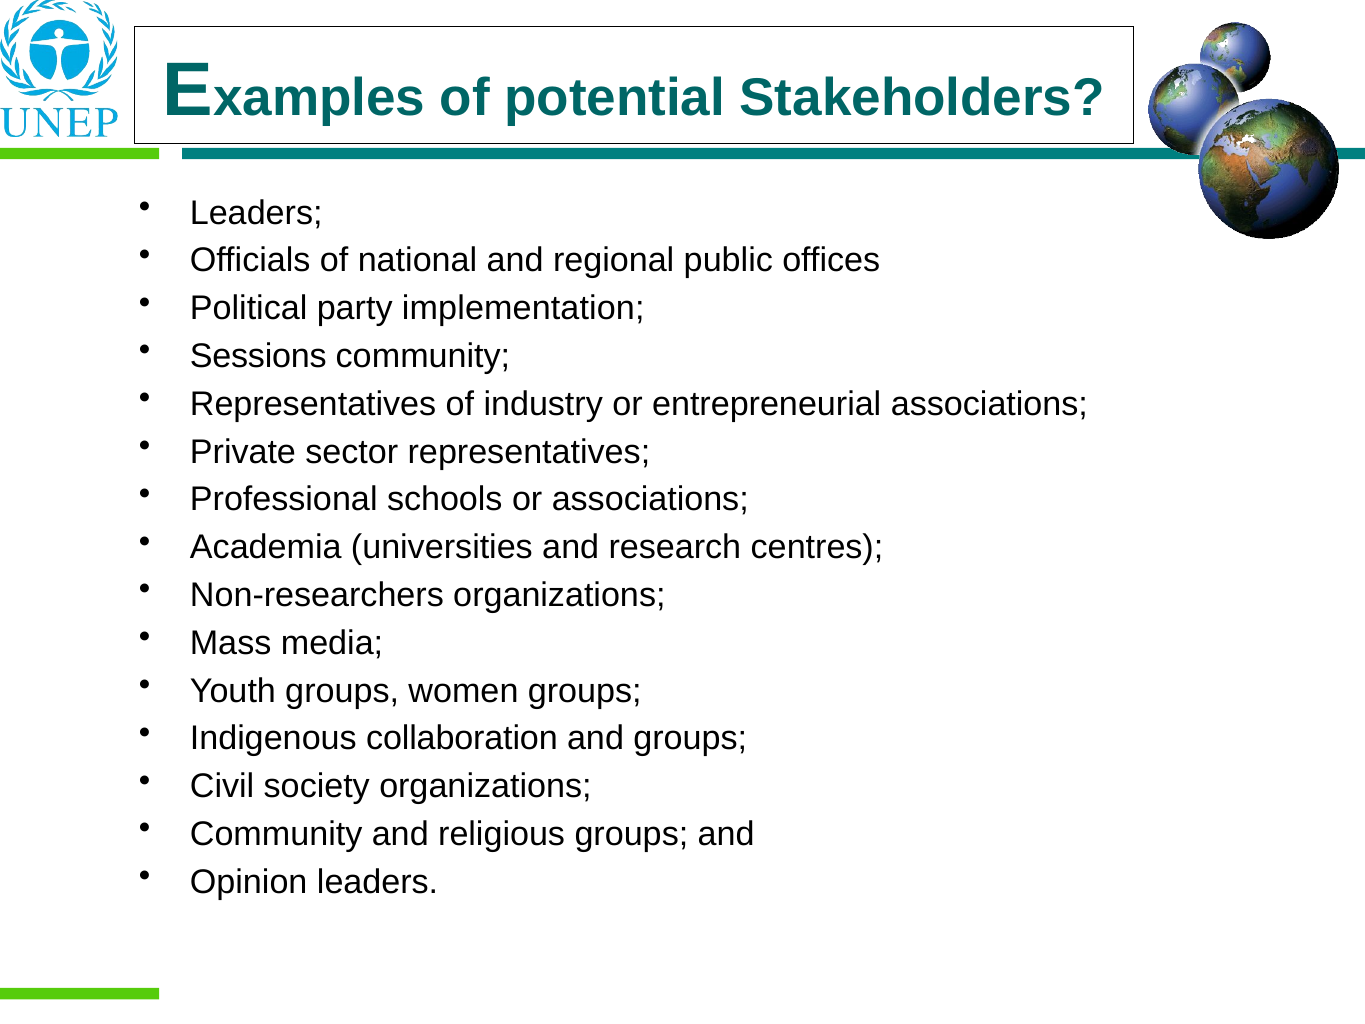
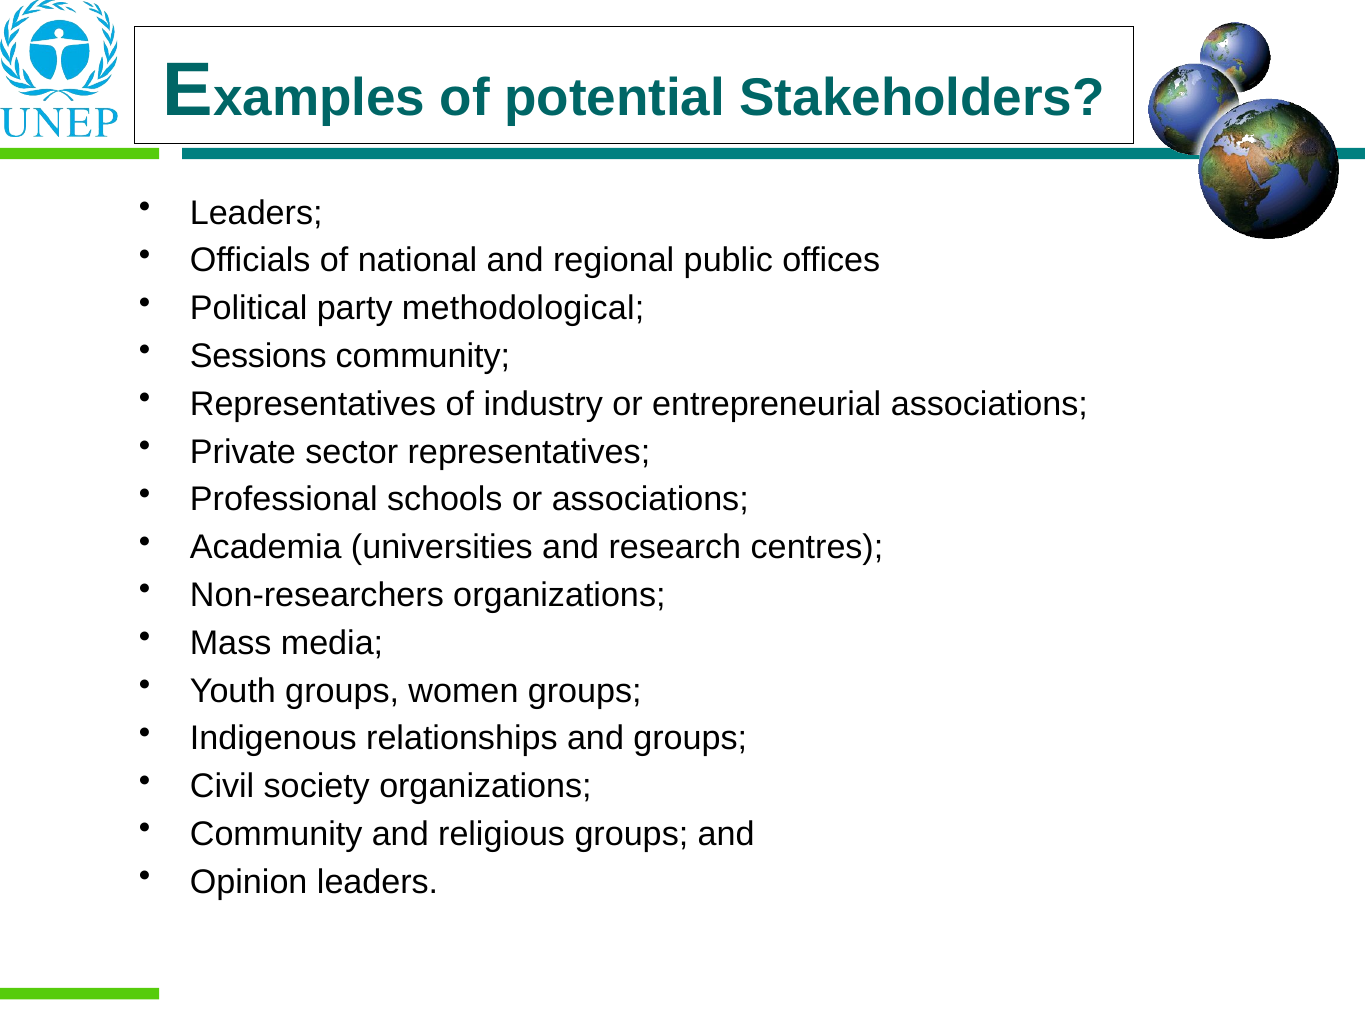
implementation: implementation -> methodological
collaboration: collaboration -> relationships
